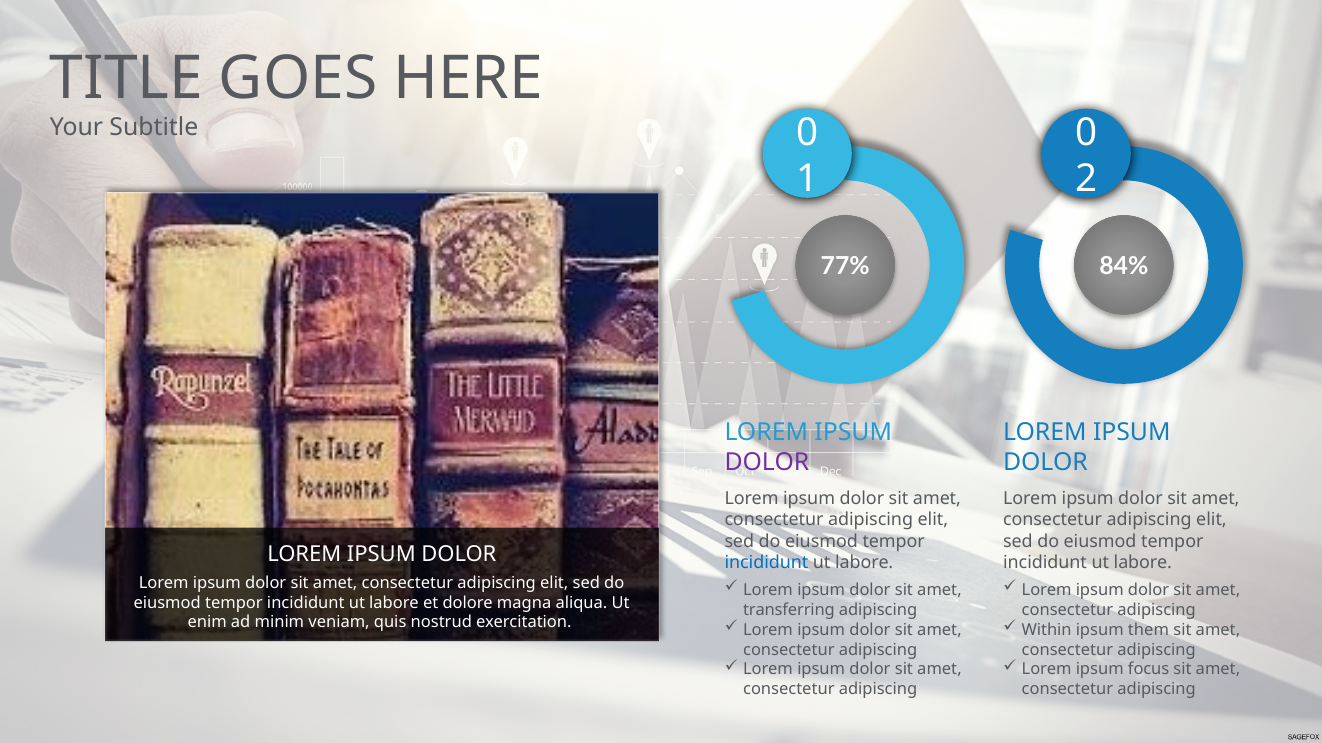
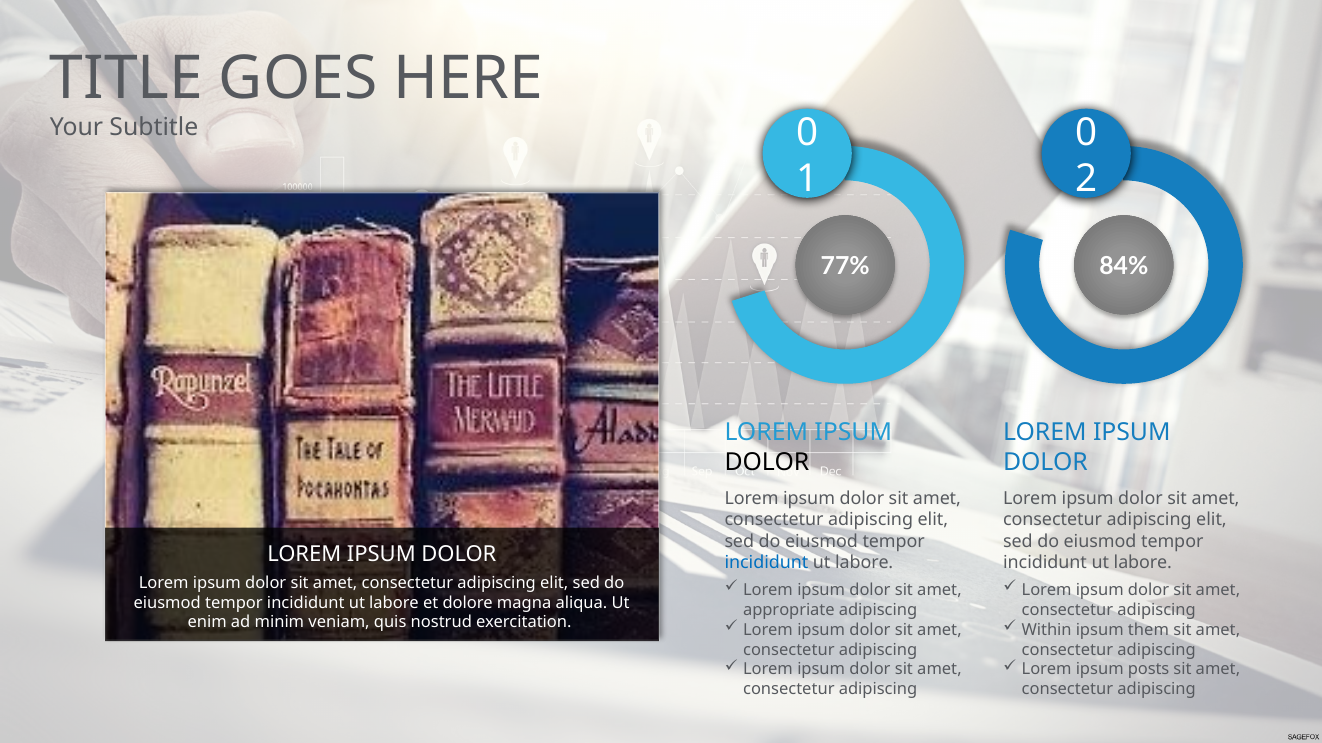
DOLOR at (767, 462) colour: purple -> black
transferring: transferring -> appropriate
focus: focus -> posts
